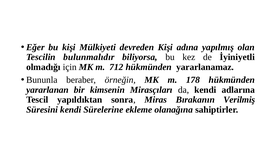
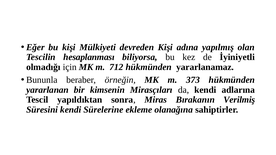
bulunmalıdır: bulunmalıdır -> hesaplanması
178: 178 -> 373
